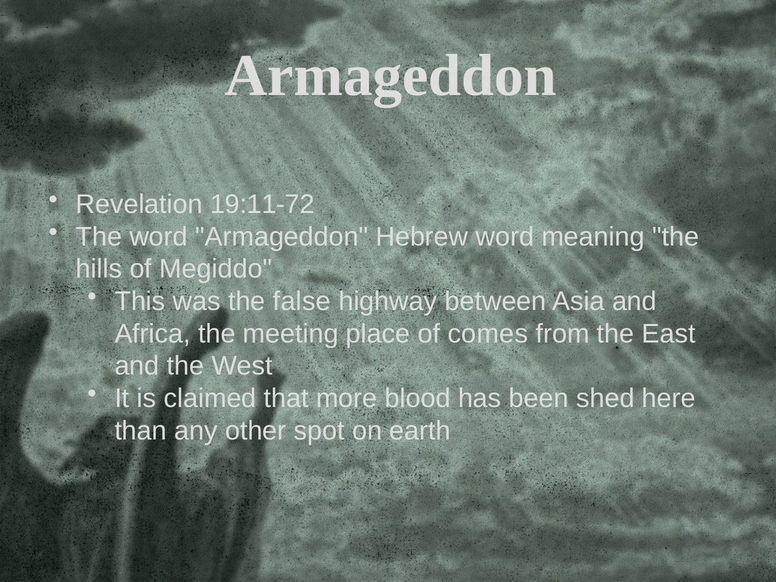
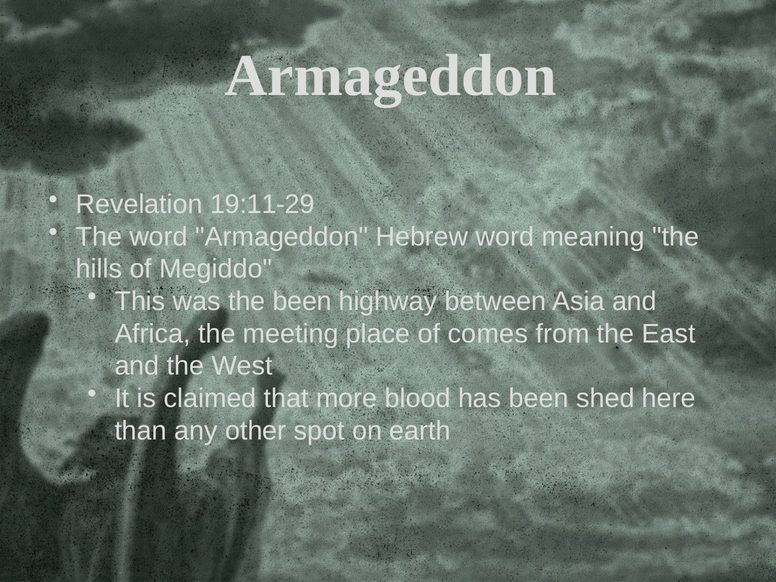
19:11-72: 19:11-72 -> 19:11-29
the false: false -> been
